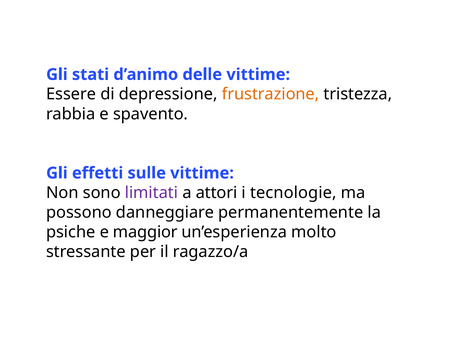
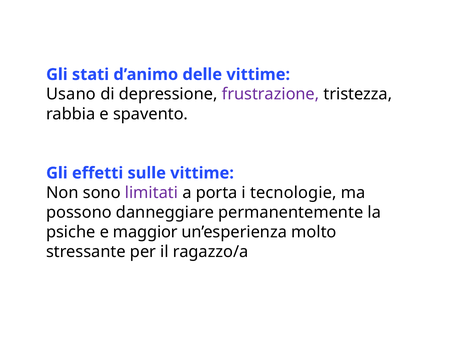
Essere: Essere -> Usano
frustrazione colour: orange -> purple
attori: attori -> porta
